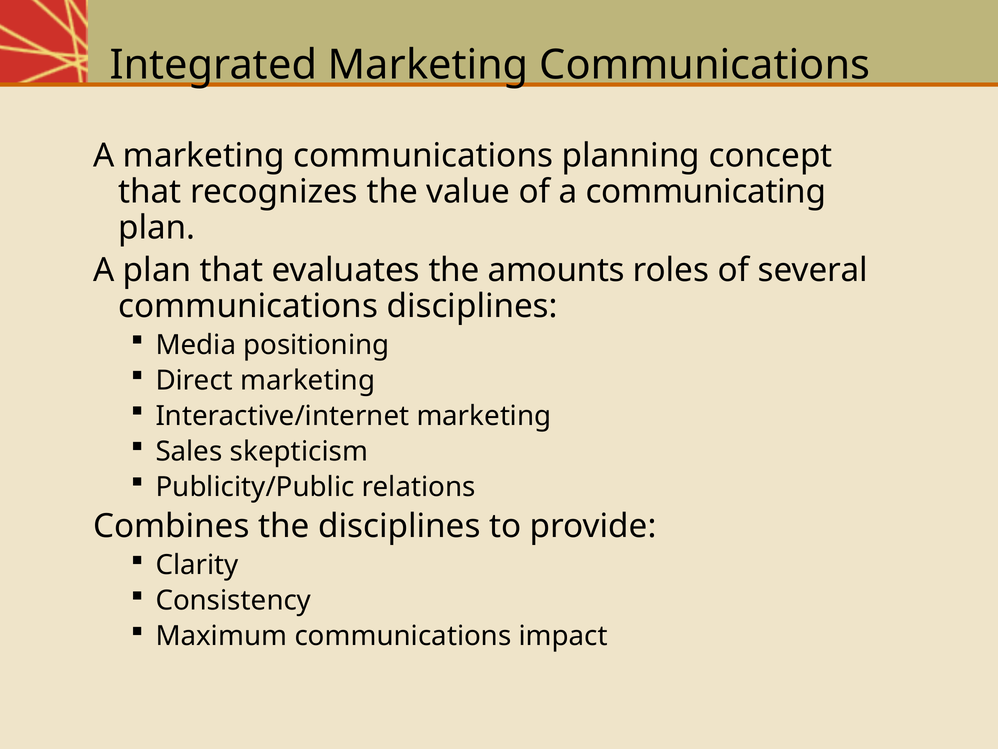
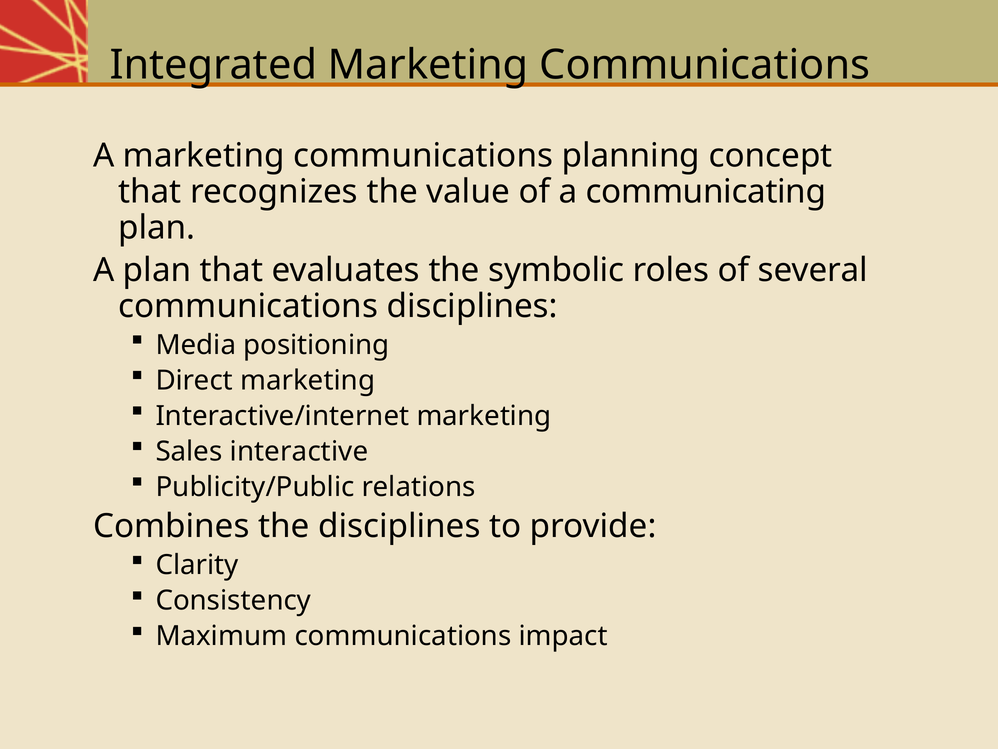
amounts: amounts -> symbolic
skepticism: skepticism -> interactive
